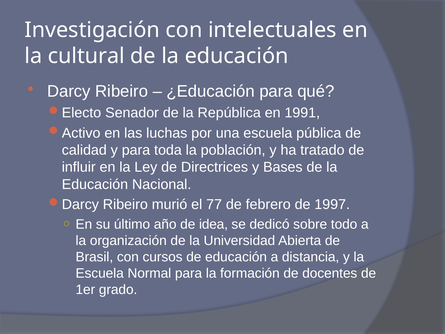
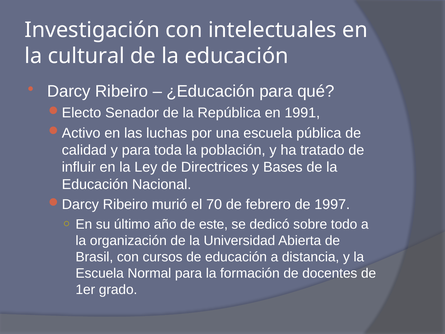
77: 77 -> 70
idea: idea -> este
